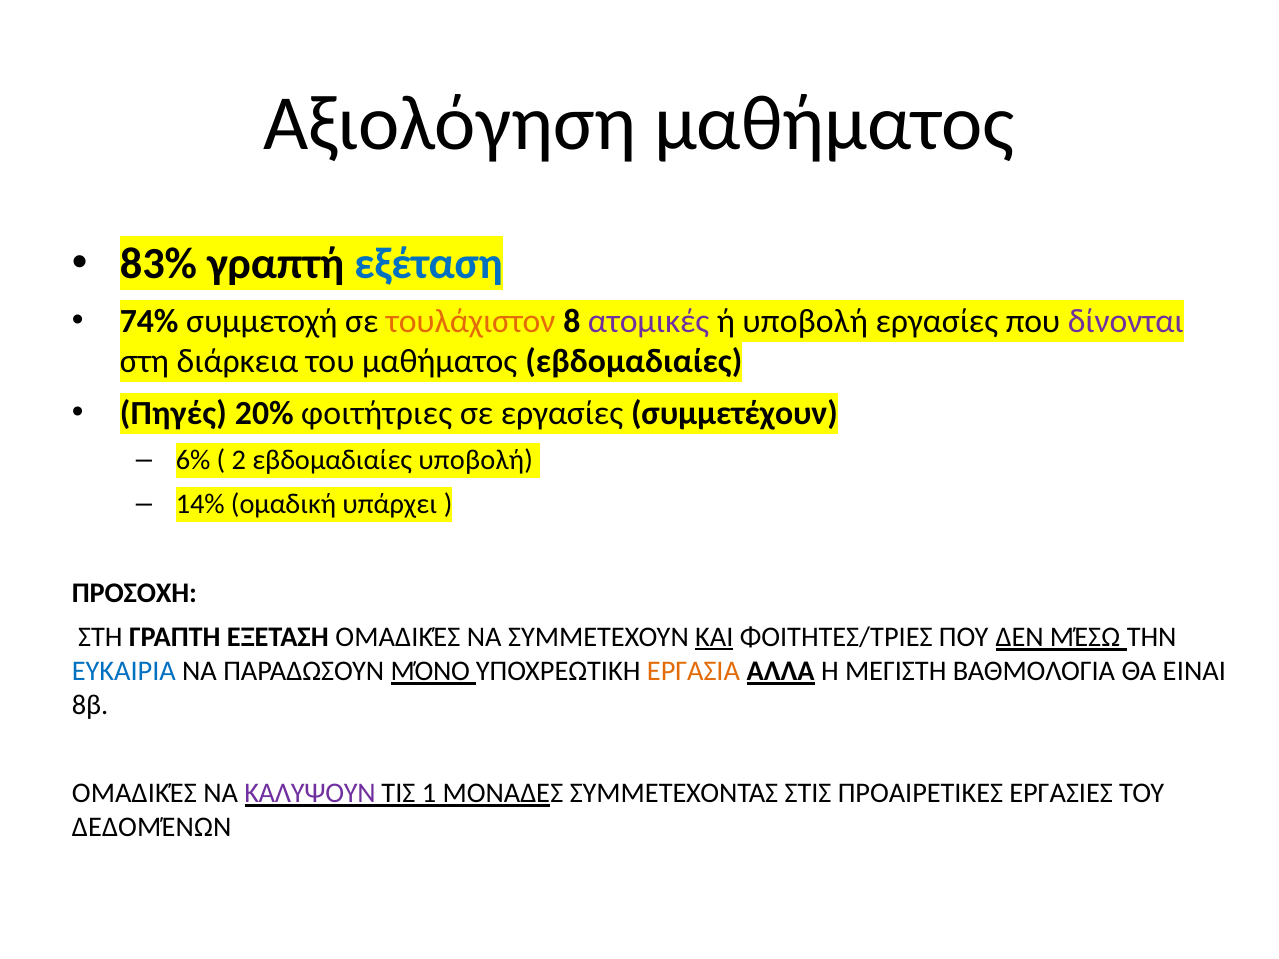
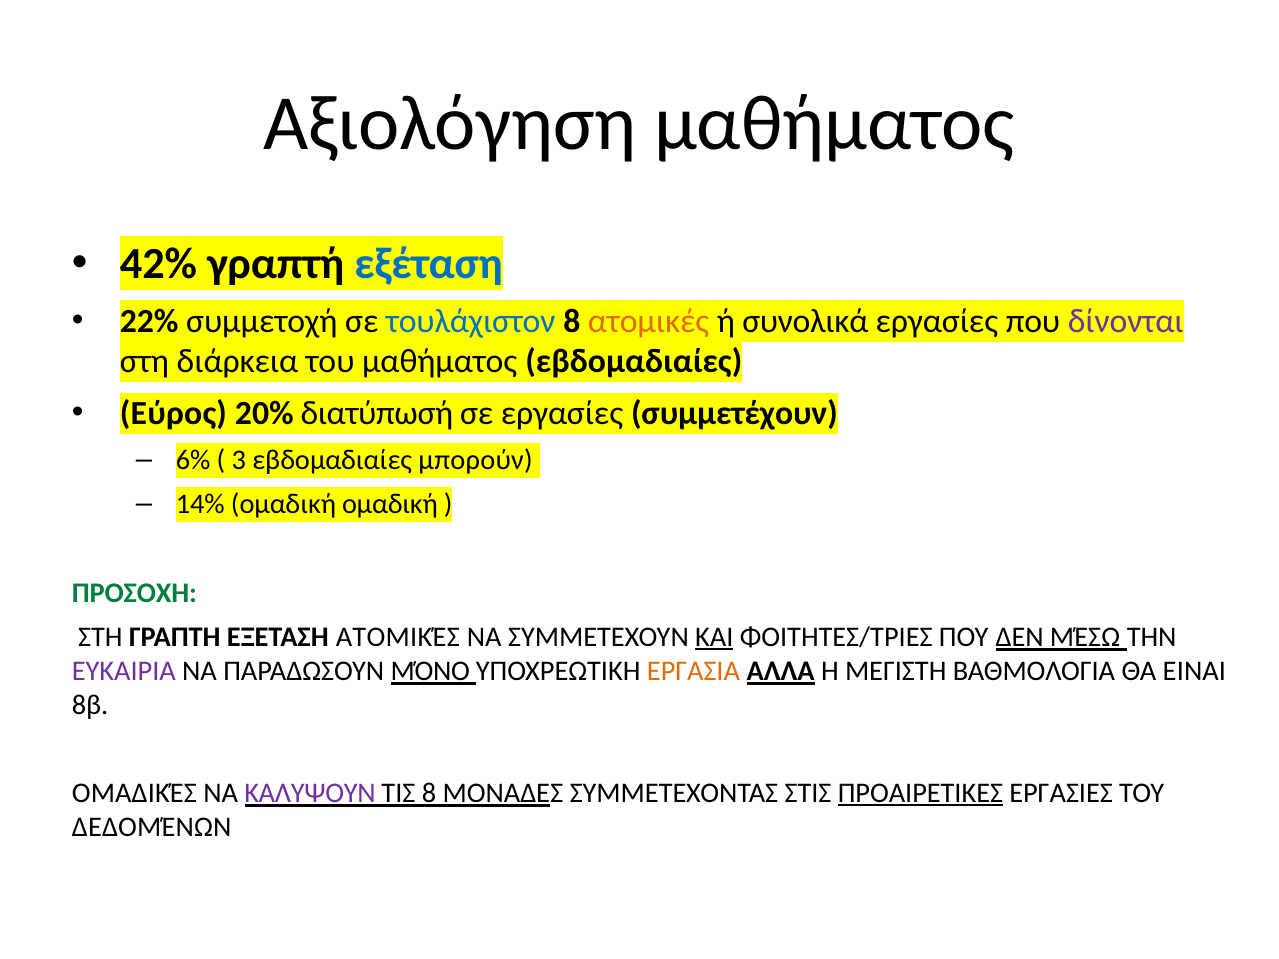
83%: 83% -> 42%
74%: 74% -> 22%
τουλάχιστον colour: orange -> blue
ατομικές at (649, 321) colour: purple -> orange
ή υποβολή: υποβολή -> συνολικά
Πηγές: Πηγές -> Εύρος
φοιτήτριες: φοιτήτριες -> διατύπωσή
2: 2 -> 3
εβδομαδιαίες υποβολή: υποβολή -> μπορούν
ομαδική υπάρχει: υπάρχει -> ομαδική
ΠΡΟΣΟΧΗ colour: black -> green
ΕΞΕΤΑΣΗ ΟΜΑΔΙΚΈΣ: ΟΜΑΔΙΚΈΣ -> ΑΤΟΜΙΚΈΣ
ΕΥΚΑΙΡΙΑ colour: blue -> purple
ΤΙΣ 1: 1 -> 8
ΠΡΟΑΙΡΕΤΙΚΕΣ underline: none -> present
